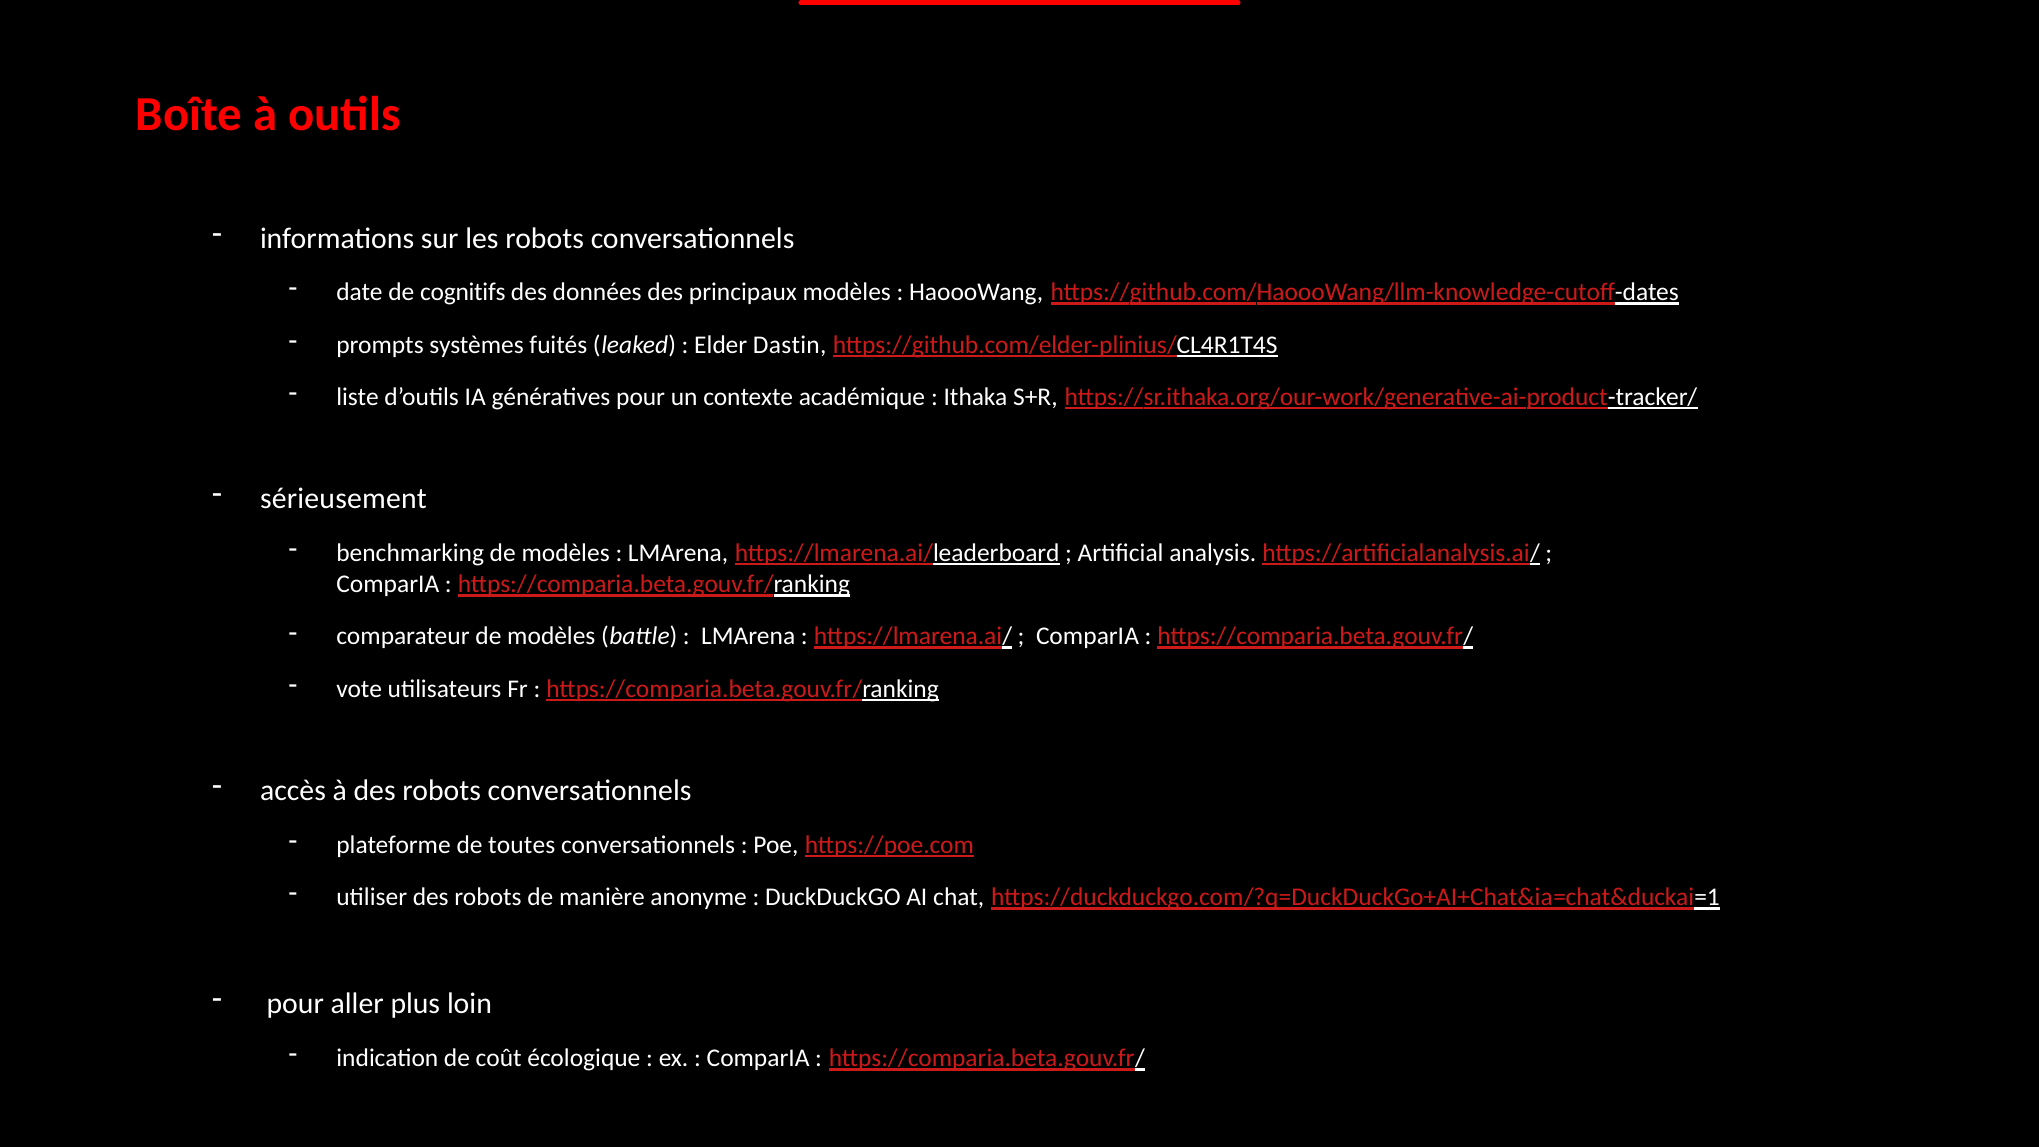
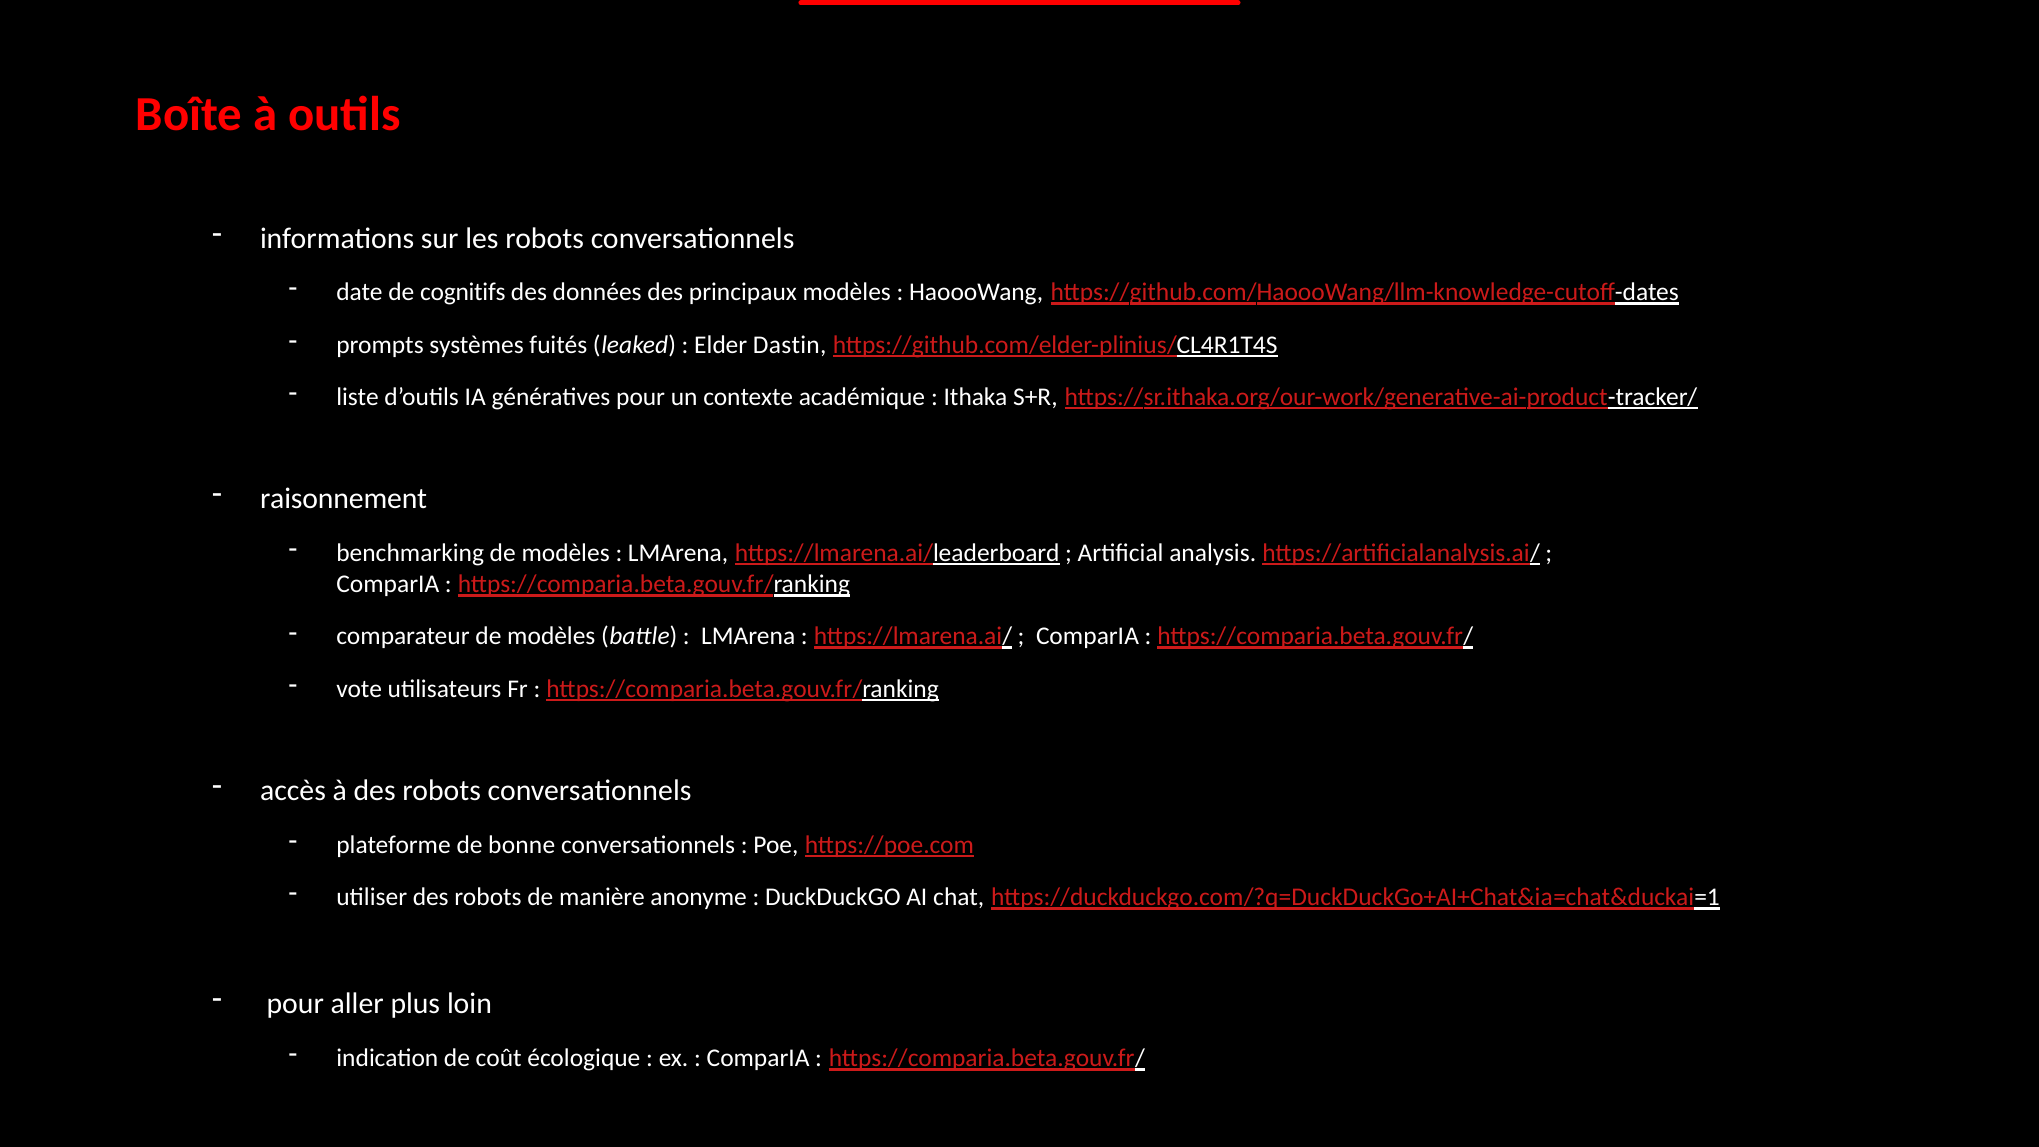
sérieusement: sérieusement -> raisonnement
toutes: toutes -> bonne
